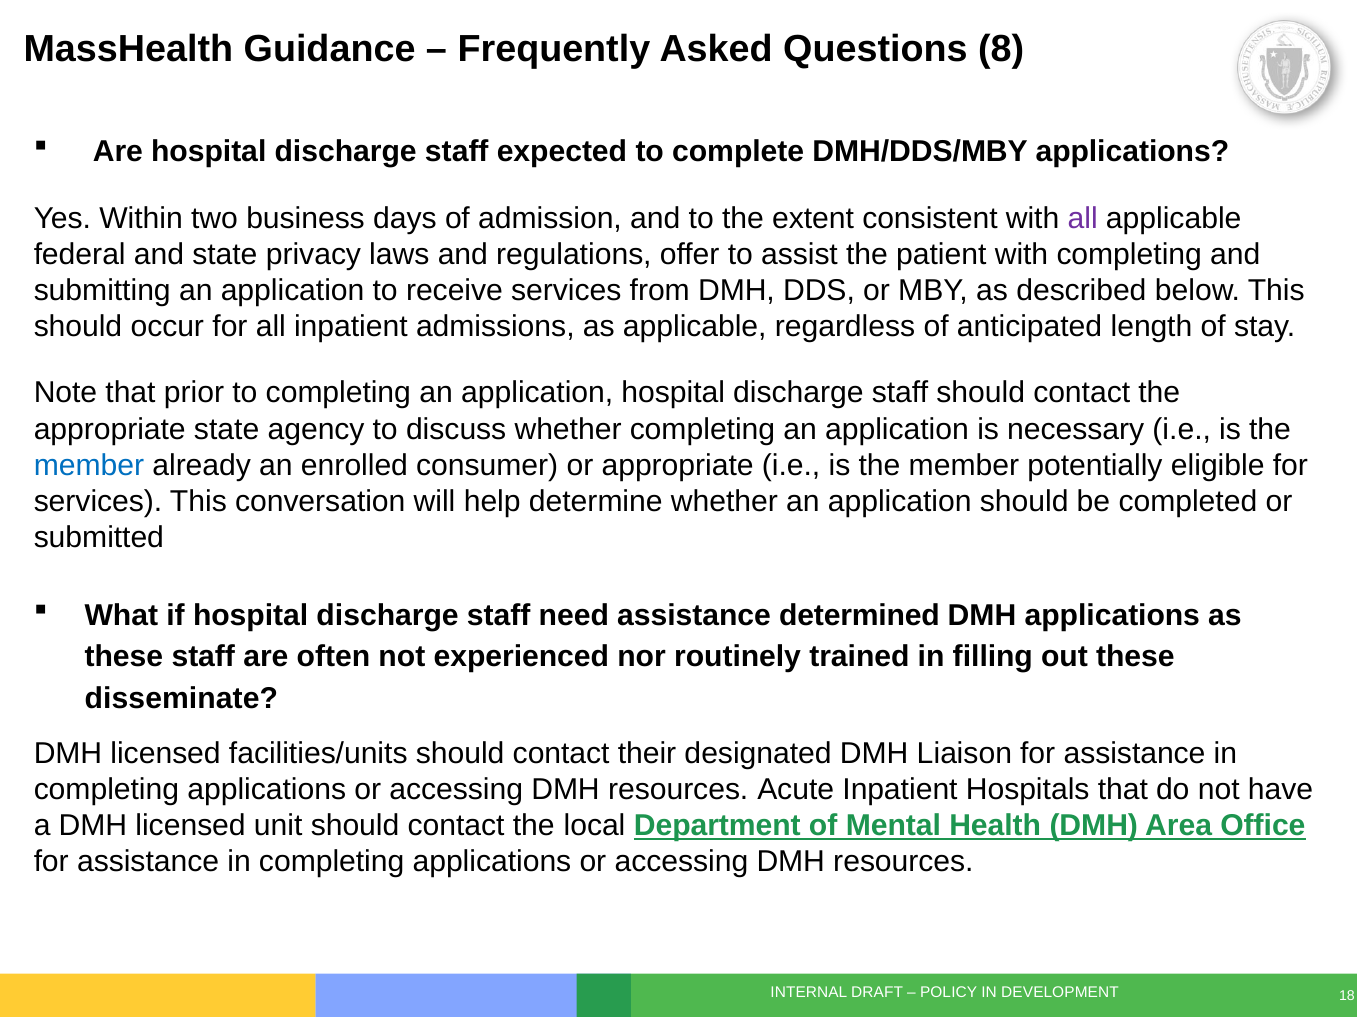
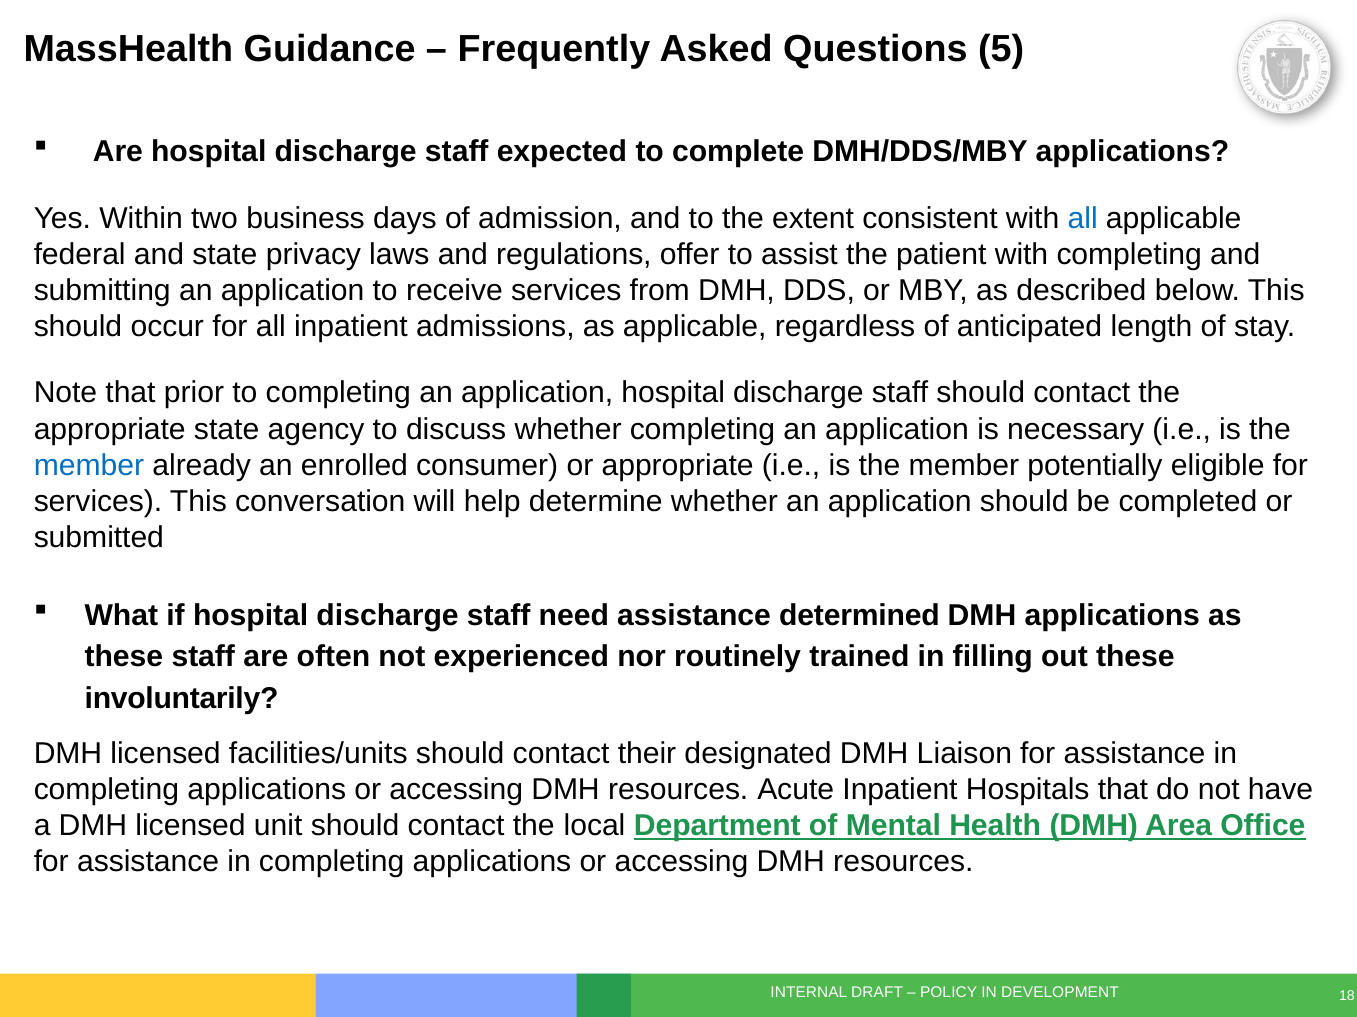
8: 8 -> 5
all at (1083, 218) colour: purple -> blue
disseminate: disseminate -> involuntarily
